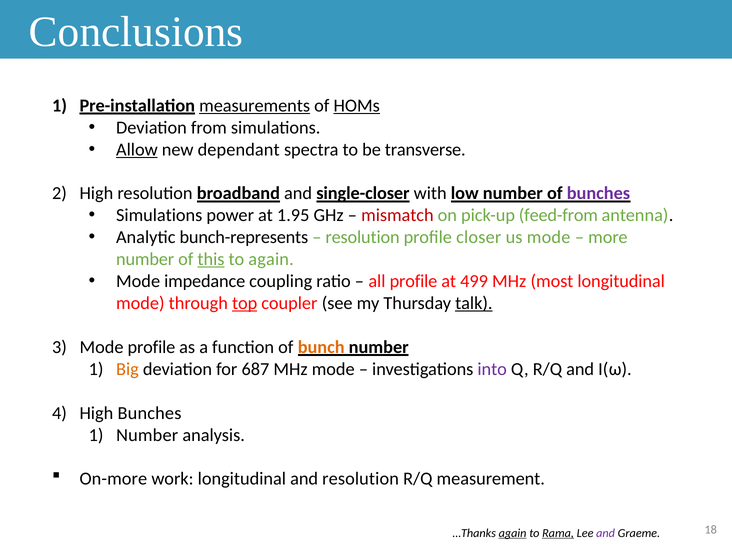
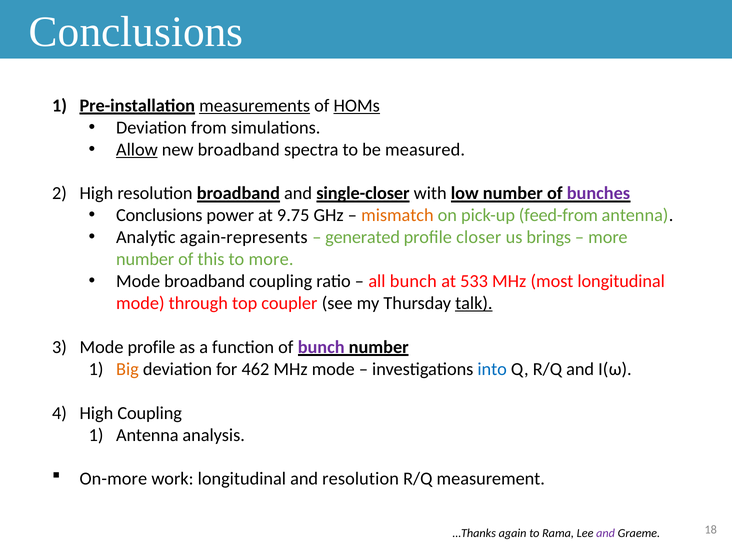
new dependant: dependant -> broadband
transverse: transverse -> measured
Simulations at (159, 215): Simulations -> Conclusions
1.95: 1.95 -> 9.75
mismatch colour: red -> orange
bunch-represents: bunch-represents -> again-represents
resolution at (363, 237): resolution -> generated
us mode: mode -> brings
this underline: present -> none
to again: again -> more
Mode impedance: impedance -> broadband
all profile: profile -> bunch
499: 499 -> 533
top underline: present -> none
bunch at (321, 347) colour: orange -> purple
687: 687 -> 462
into colour: purple -> blue
High Bunches: Bunches -> Coupling
Number at (147, 435): Number -> Antenna
again at (513, 533) underline: present -> none
Rama underline: present -> none
